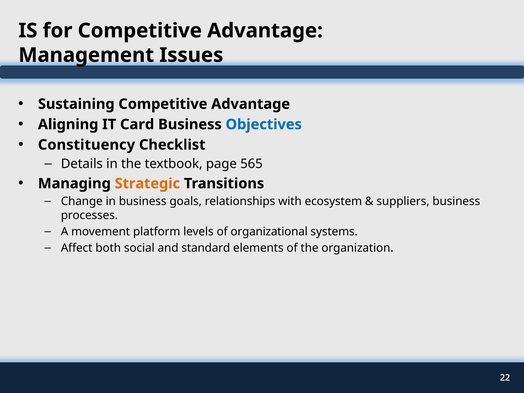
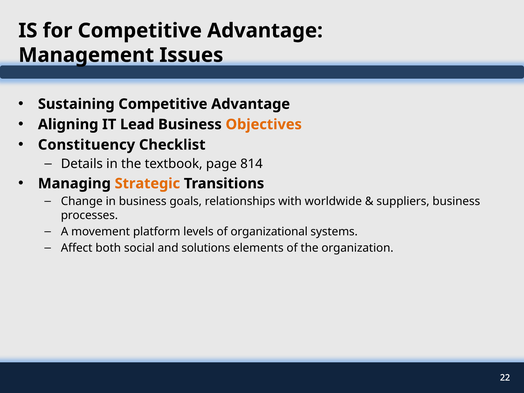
Card: Card -> Lead
Objectives colour: blue -> orange
565: 565 -> 814
ecosystem: ecosystem -> worldwide
standard: standard -> solutions
